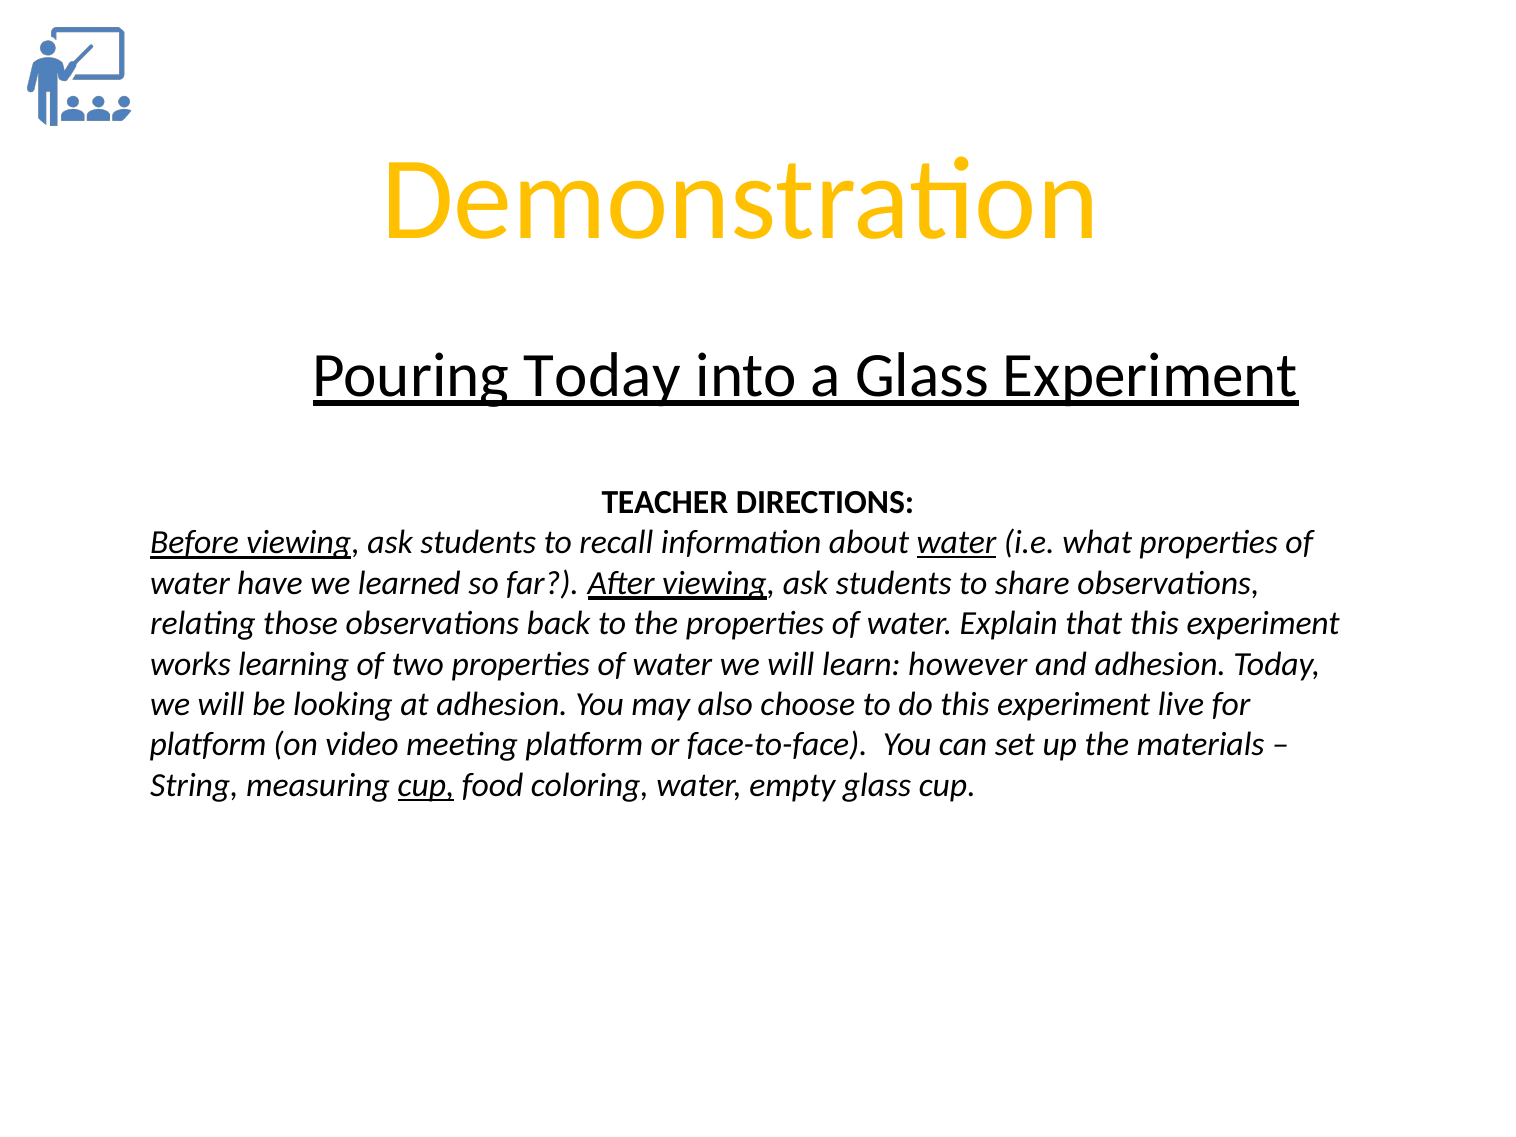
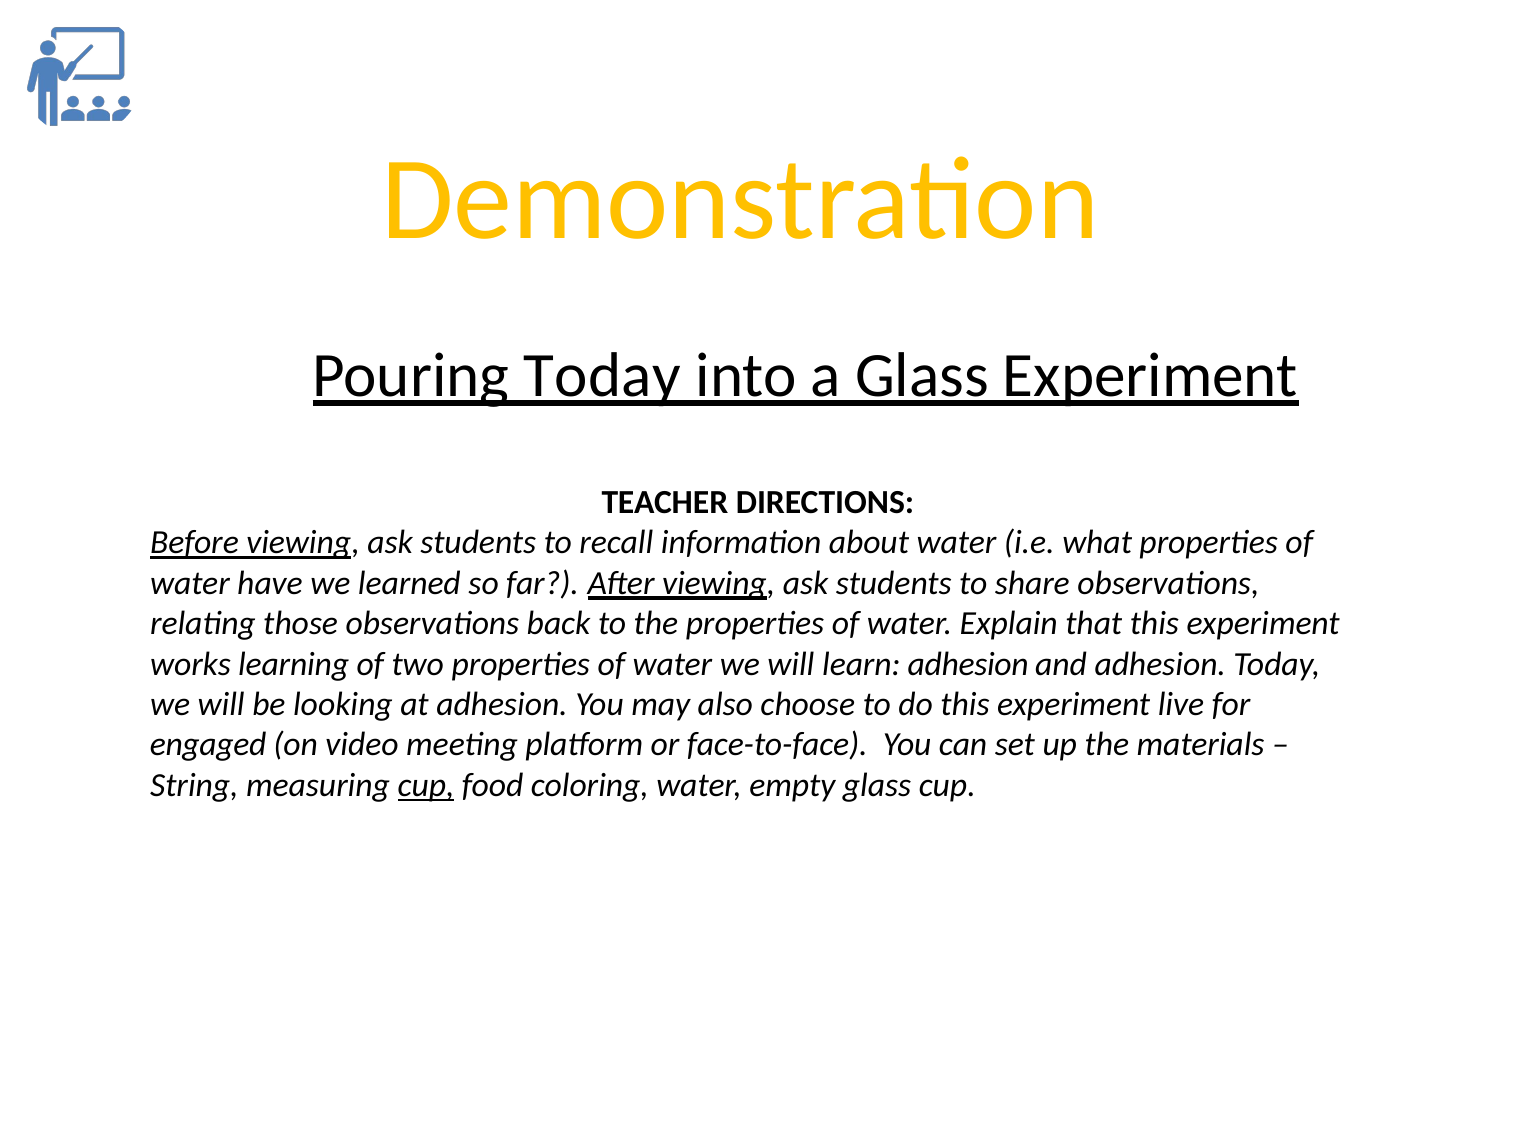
water at (956, 543) underline: present -> none
learn however: however -> adhesion
platform at (208, 745): platform -> engaged
